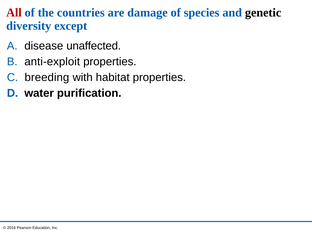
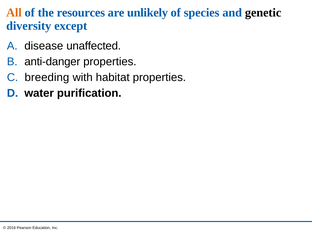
All colour: red -> orange
countries: countries -> resources
damage: damage -> unlikely
anti-exploit: anti-exploit -> anti-danger
